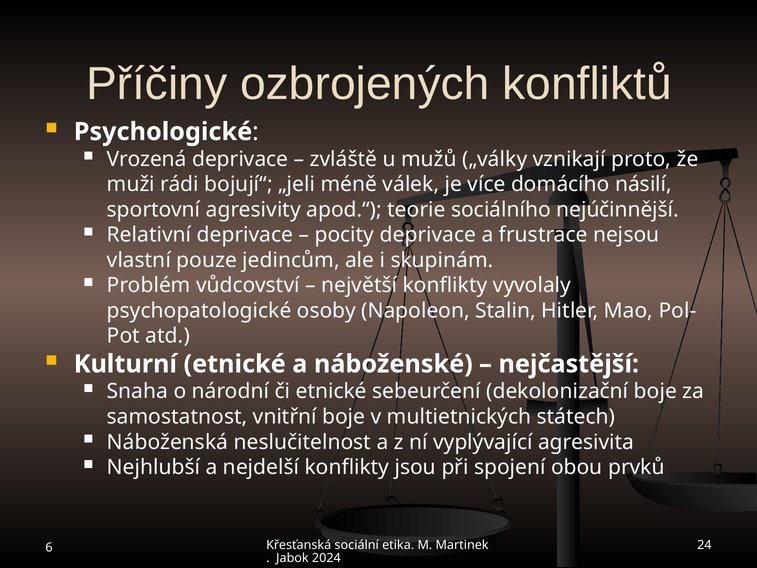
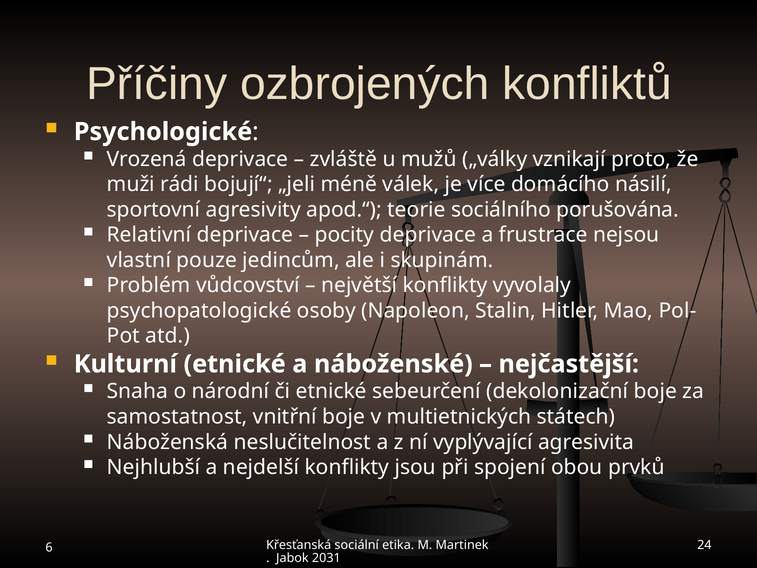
nejúčinnější: nejúčinnější -> porušována
2024: 2024 -> 2031
